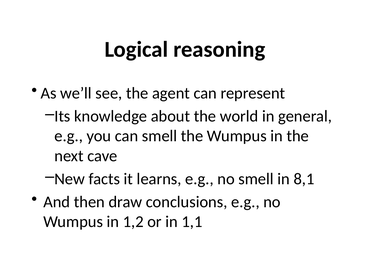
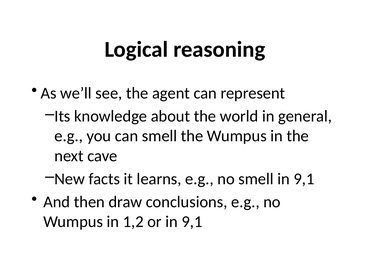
smell in 8,1: 8,1 -> 9,1
or in 1,1: 1,1 -> 9,1
